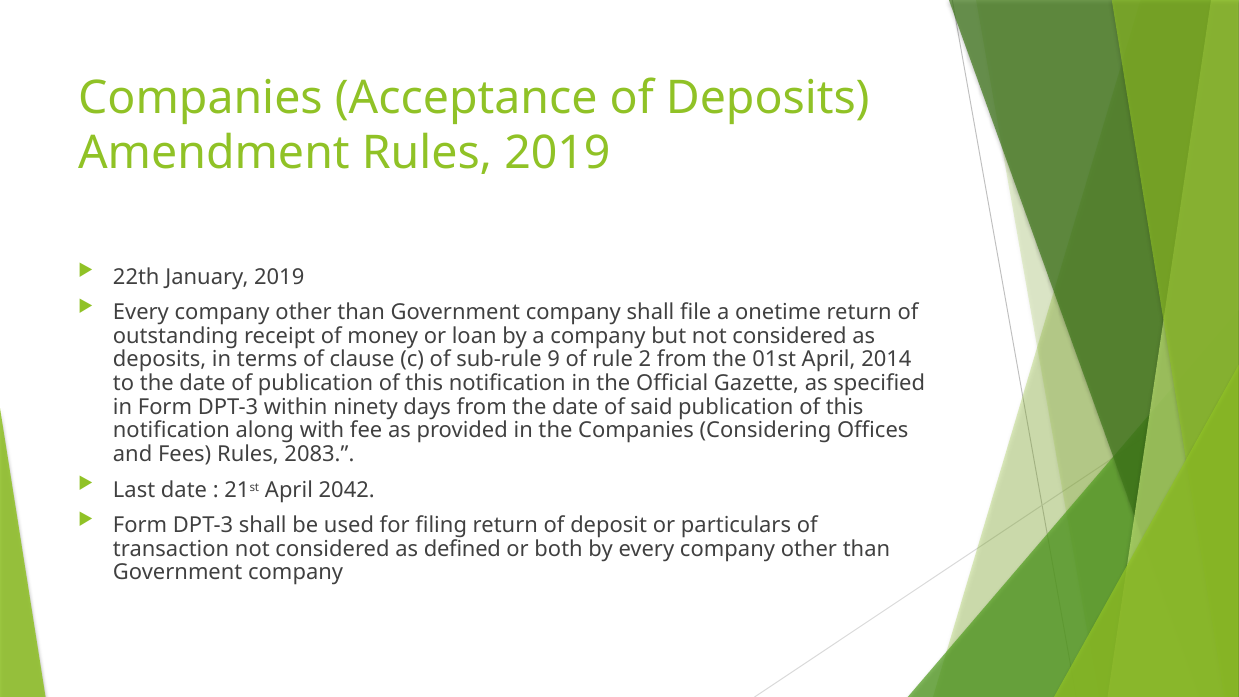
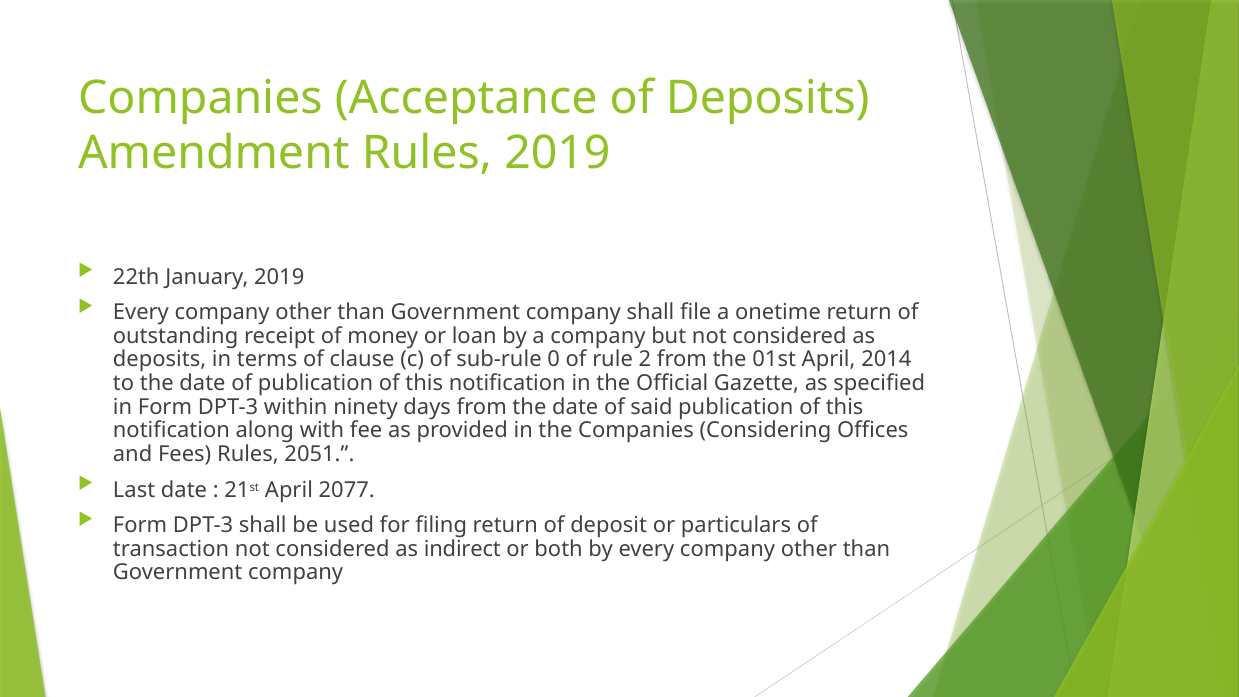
9: 9 -> 0
2083: 2083 -> 2051
2042: 2042 -> 2077
defined: defined -> indirect
